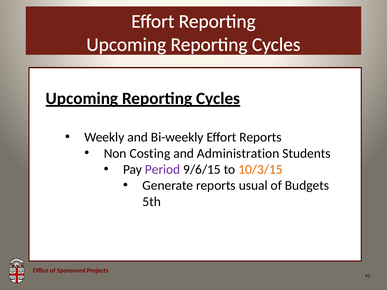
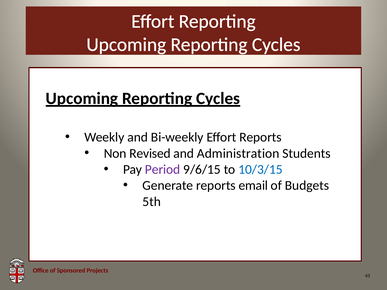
Costing: Costing -> Revised
10/3/15 colour: orange -> blue
usual: usual -> email
